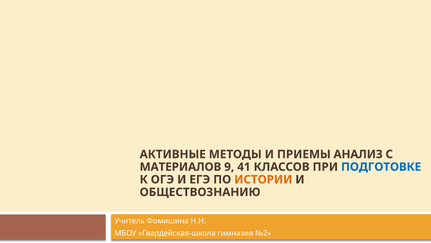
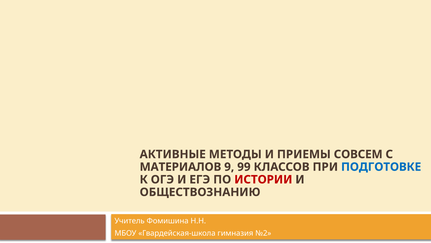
АНАЛИЗ: АНАЛИЗ -> СОВСЕМ
41: 41 -> 99
ИСТОРИИ colour: orange -> red
